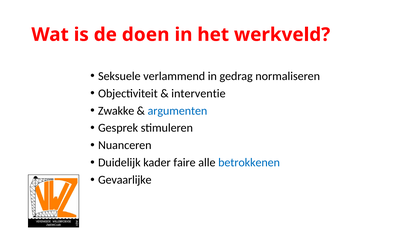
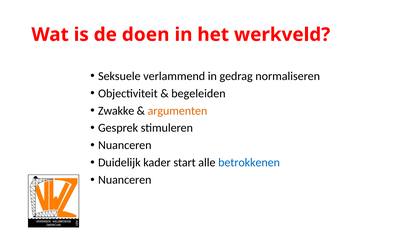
interventie: interventie -> begeleiden
argumenten colour: blue -> orange
faire: faire -> start
Gevaarlijke at (125, 180): Gevaarlijke -> Nuanceren
